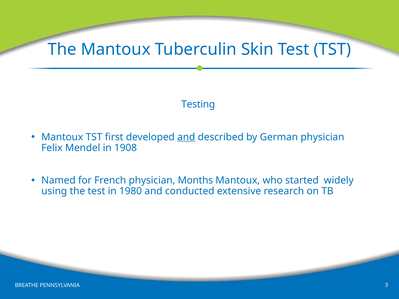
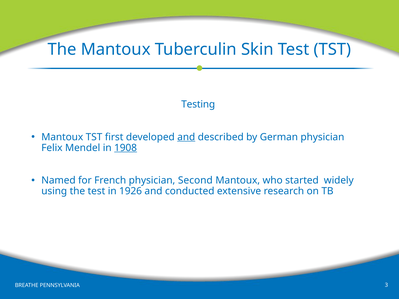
1908 underline: none -> present
Months: Months -> Second
1980: 1980 -> 1926
